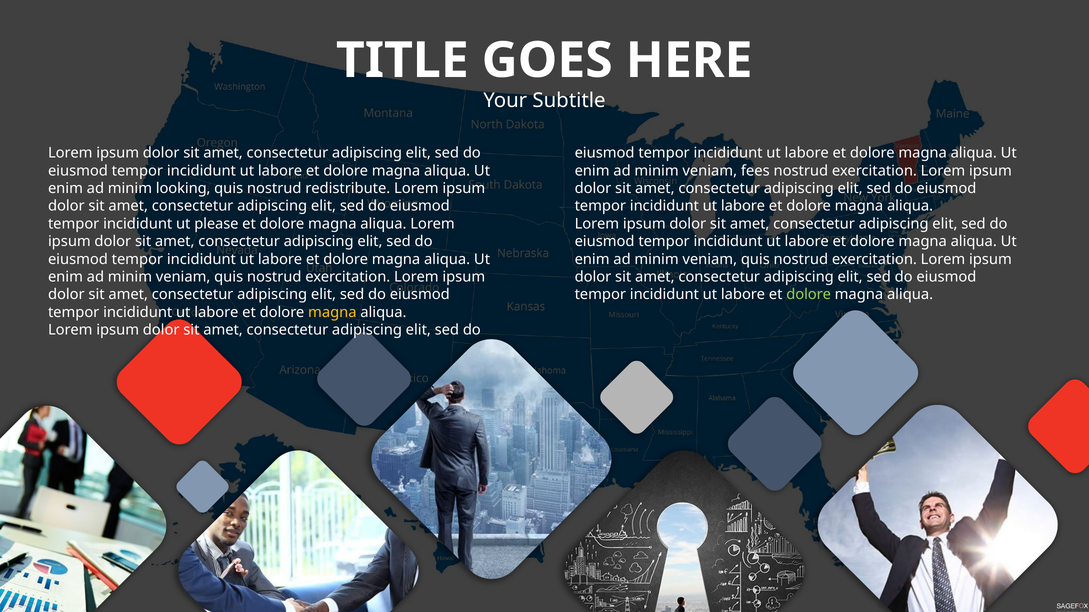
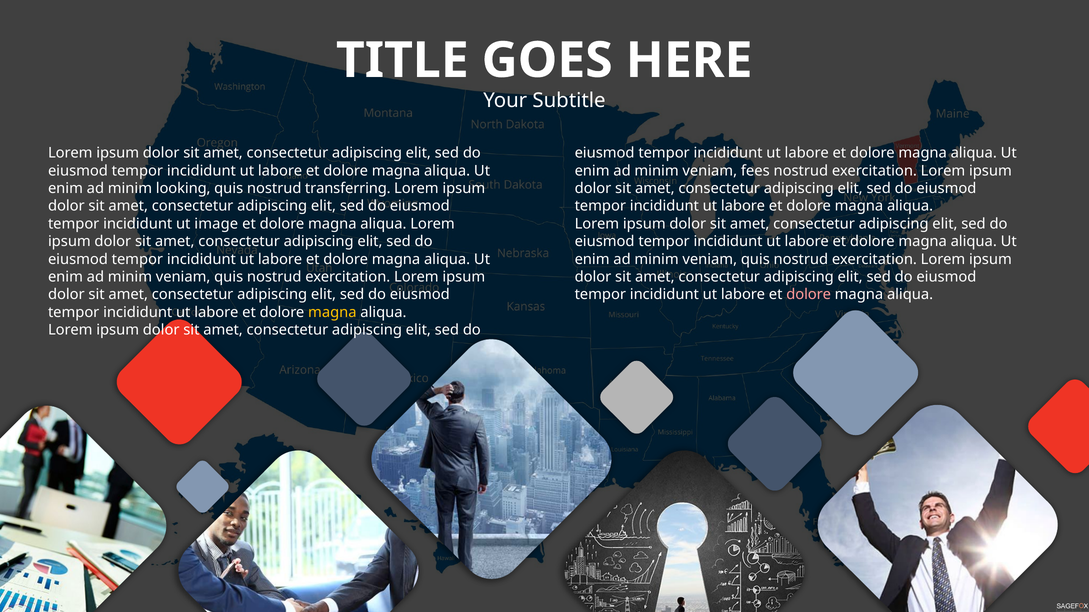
redistribute: redistribute -> transferring
please: please -> image
dolore at (809, 295) colour: light green -> pink
